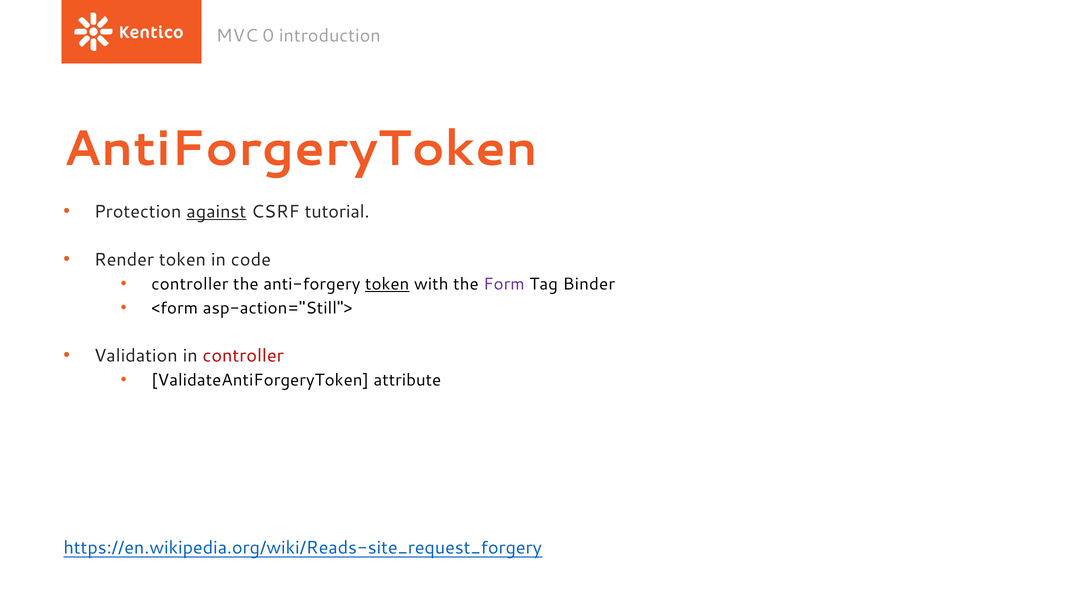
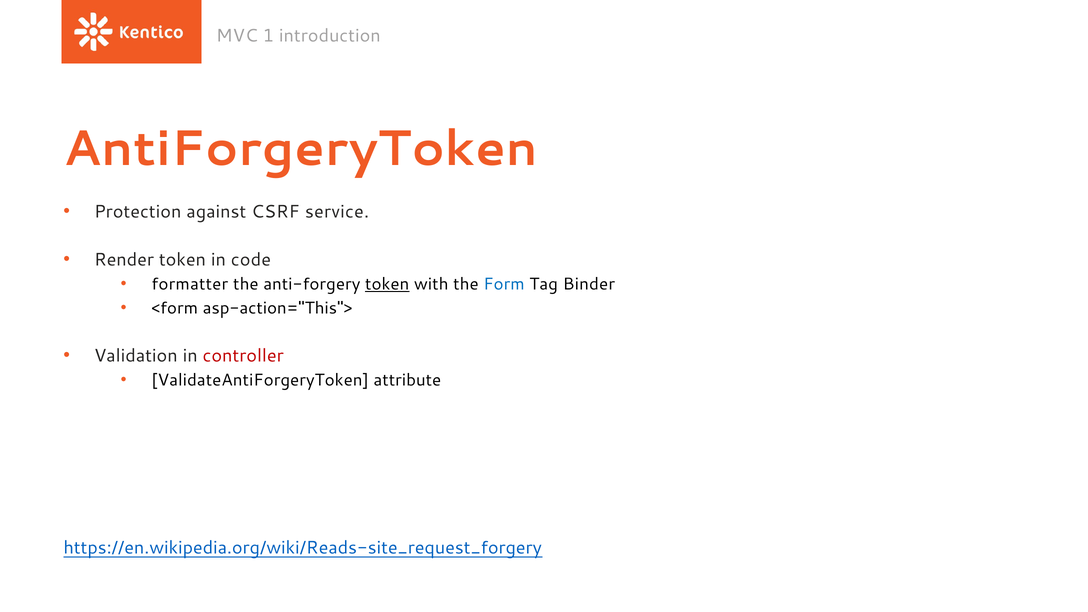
0: 0 -> 1
against underline: present -> none
tutorial: tutorial -> service
controller at (190, 284): controller -> formatter
Form colour: purple -> blue
asp-action="Still">: asp-action="Still"> -> asp-action="This">
